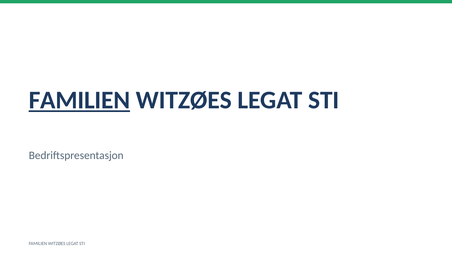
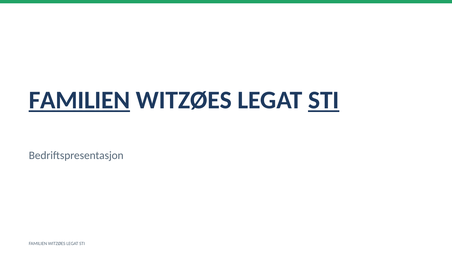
STI at (324, 100) underline: none -> present
